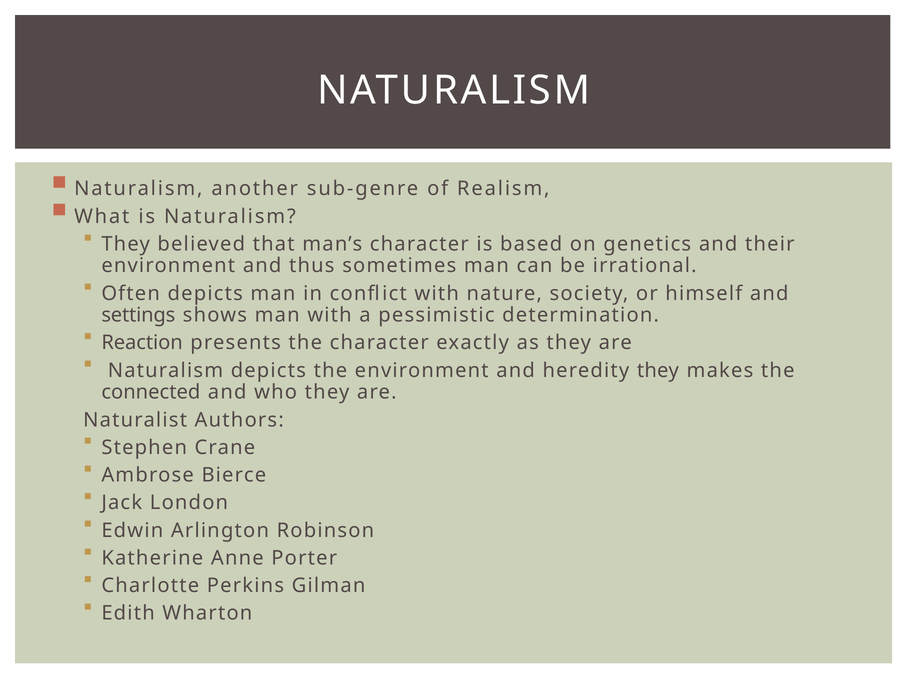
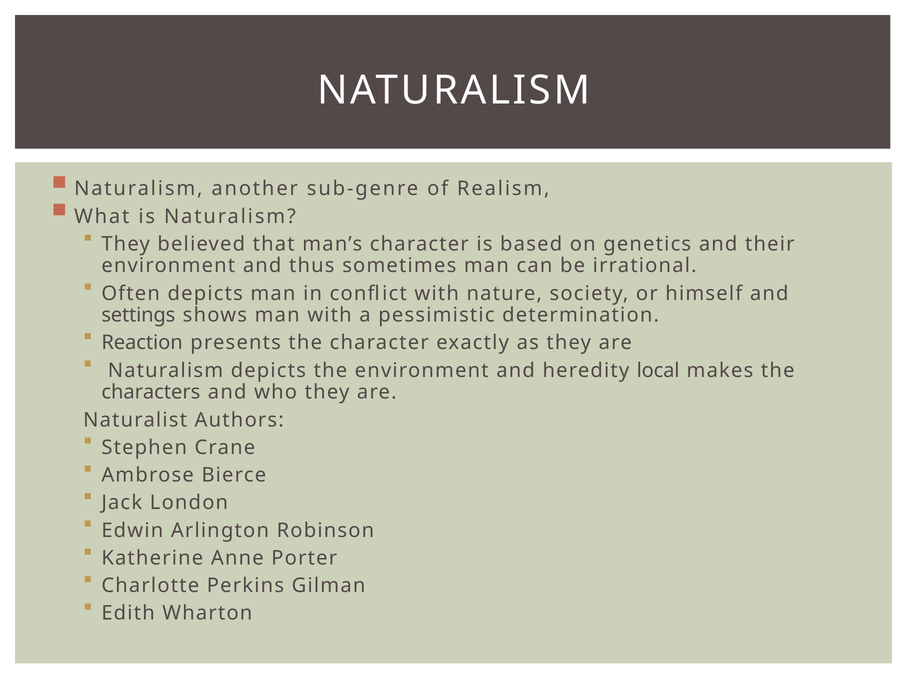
heredity they: they -> local
connected: connected -> characters
